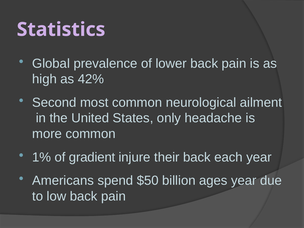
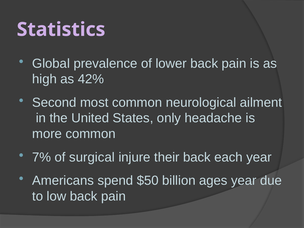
1%: 1% -> 7%
gradient: gradient -> surgical
